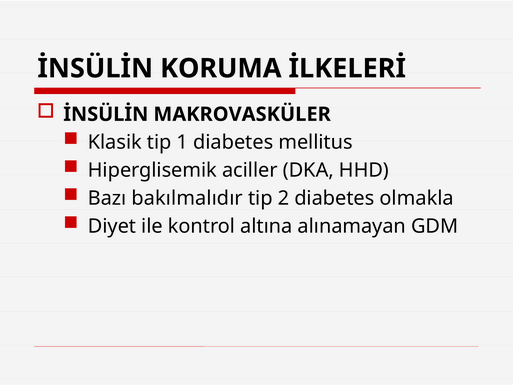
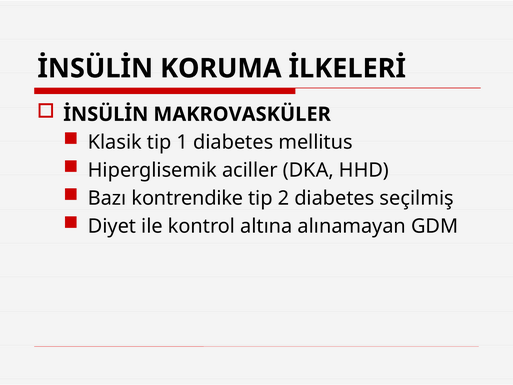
bakılmalıdır: bakılmalıdır -> kontrendike
olmakla: olmakla -> seçilmiş
